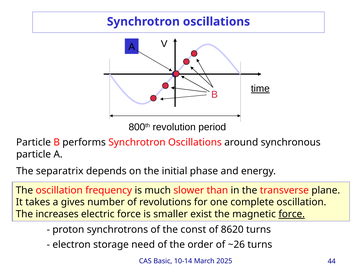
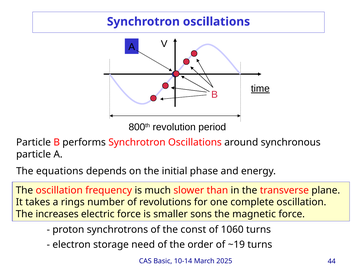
separatrix: separatrix -> equations
gives: gives -> rings
exist: exist -> sons
force at (292, 214) underline: present -> none
8620: 8620 -> 1060
~26: ~26 -> ~19
